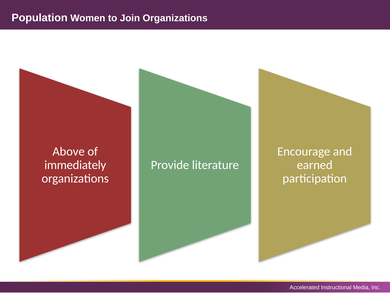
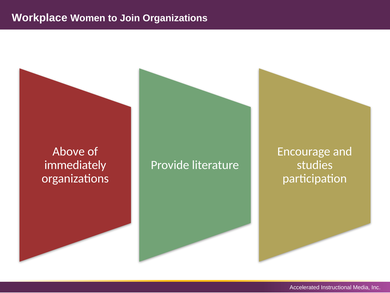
Population: Population -> Workplace
earned: earned -> studies
